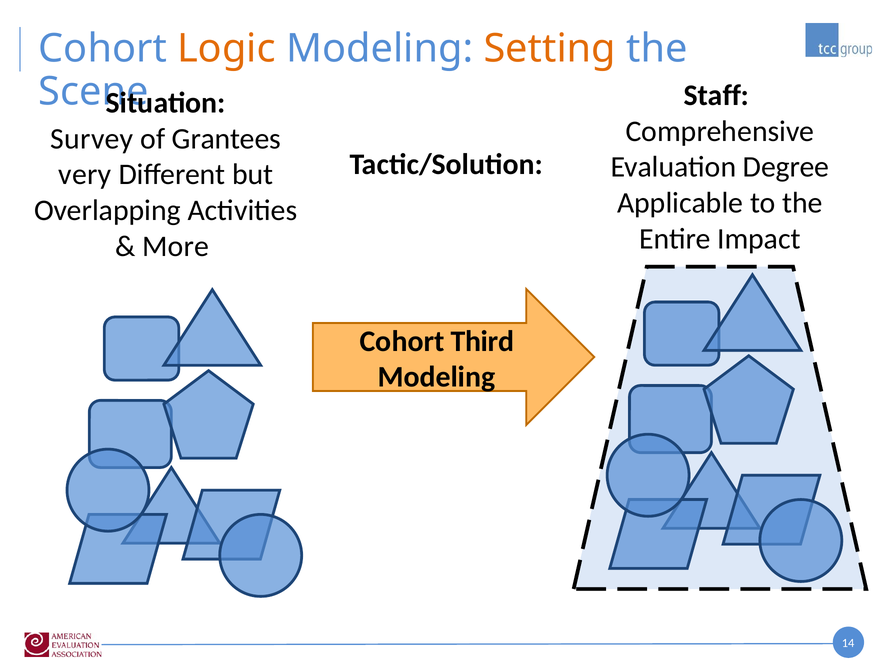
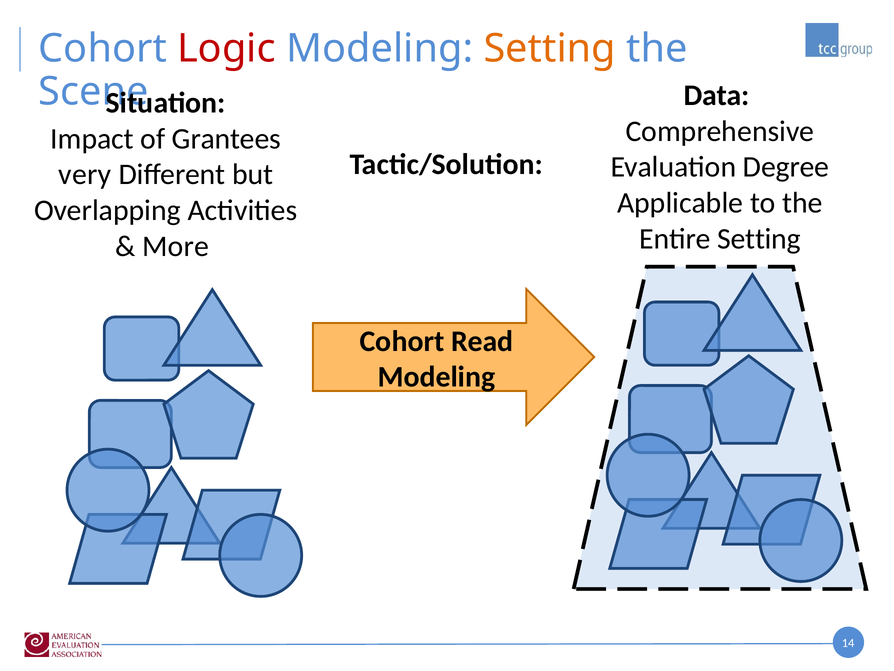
Logic colour: orange -> red
Staff: Staff -> Data
Survey: Survey -> Impact
Entire Impact: Impact -> Setting
Third: Third -> Read
